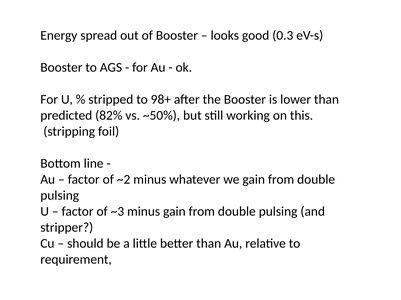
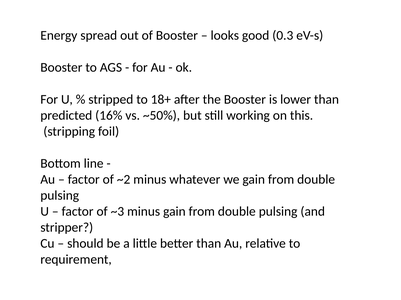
98+: 98+ -> 18+
82%: 82% -> 16%
